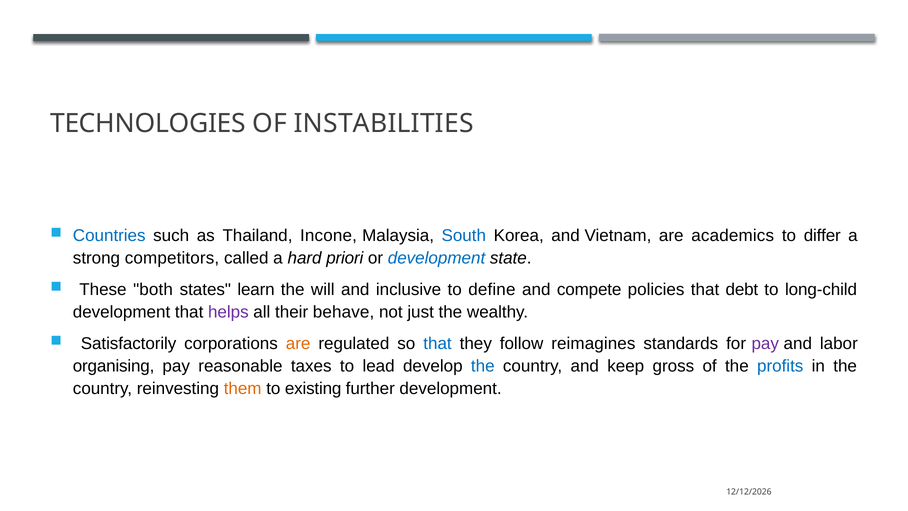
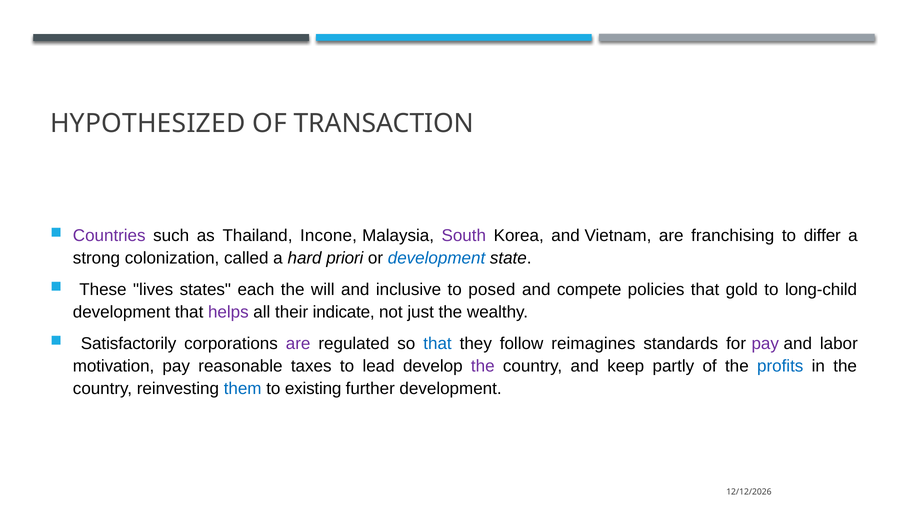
TECHNOLOGIES: TECHNOLOGIES -> HYPOTHESIZED
INSTABILITIES: INSTABILITIES -> TRANSACTION
Countries colour: blue -> purple
South colour: blue -> purple
academics: academics -> franchising
competitors: competitors -> colonization
both: both -> lives
learn: learn -> each
define: define -> posed
debt: debt -> gold
behave: behave -> indicate
are at (298, 343) colour: orange -> purple
organising: organising -> motivation
the at (483, 366) colour: blue -> purple
gross: gross -> partly
them colour: orange -> blue
